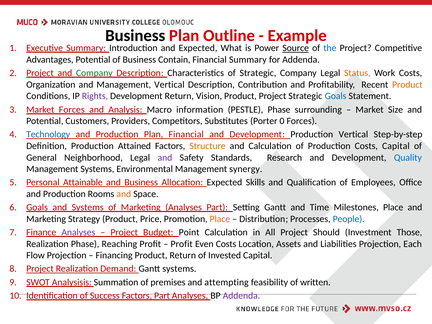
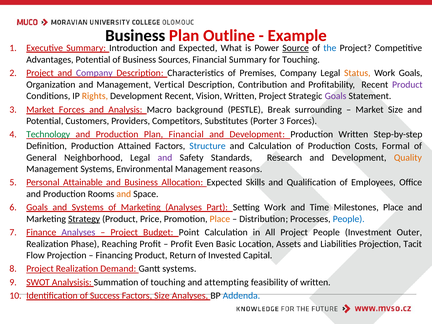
Contain: Contain -> Sources
for Addenda: Addenda -> Touching
Company at (94, 73) colour: green -> purple
of Strategic: Strategic -> Premises
Work Costs: Costs -> Goals
Product at (407, 85) colour: orange -> purple
Rights colour: purple -> orange
Development Return: Return -> Recent
Vision Product: Product -> Written
Goals at (336, 96) colour: blue -> purple
information: information -> background
PESTLE Phase: Phase -> Break
Porter 0: 0 -> 3
Technology colour: blue -> green
Production Vertical: Vertical -> Written
Structure colour: orange -> blue
Costs Capital: Capital -> Formal
Quality colour: blue -> orange
synergy: synergy -> reasons
Setting Gantt: Gantt -> Work
Strategy underline: none -> present
Project Should: Should -> People
Those: Those -> Outer
Even Costs: Costs -> Basic
Each: Each -> Tacit
of premises: premises -> touching
Factors Part: Part -> Size
Addenda at (241, 296) colour: purple -> blue
